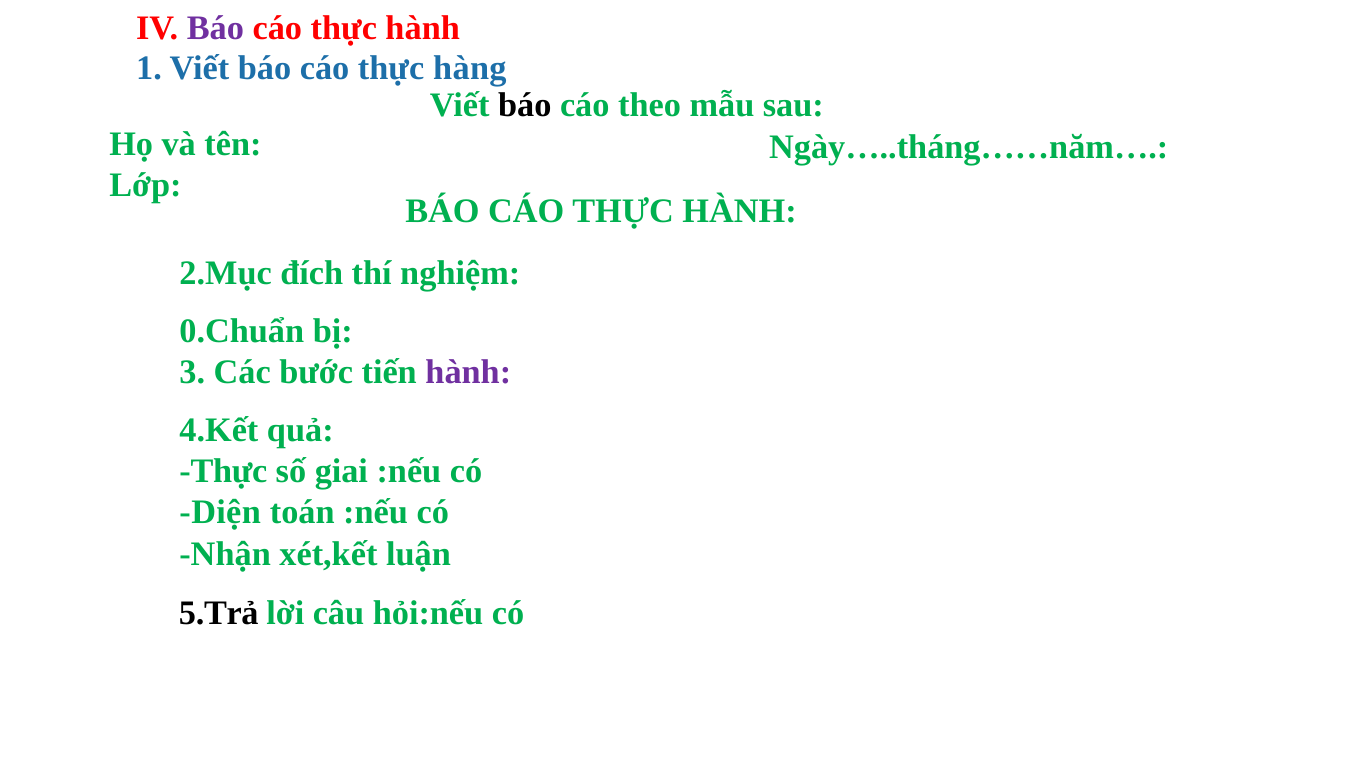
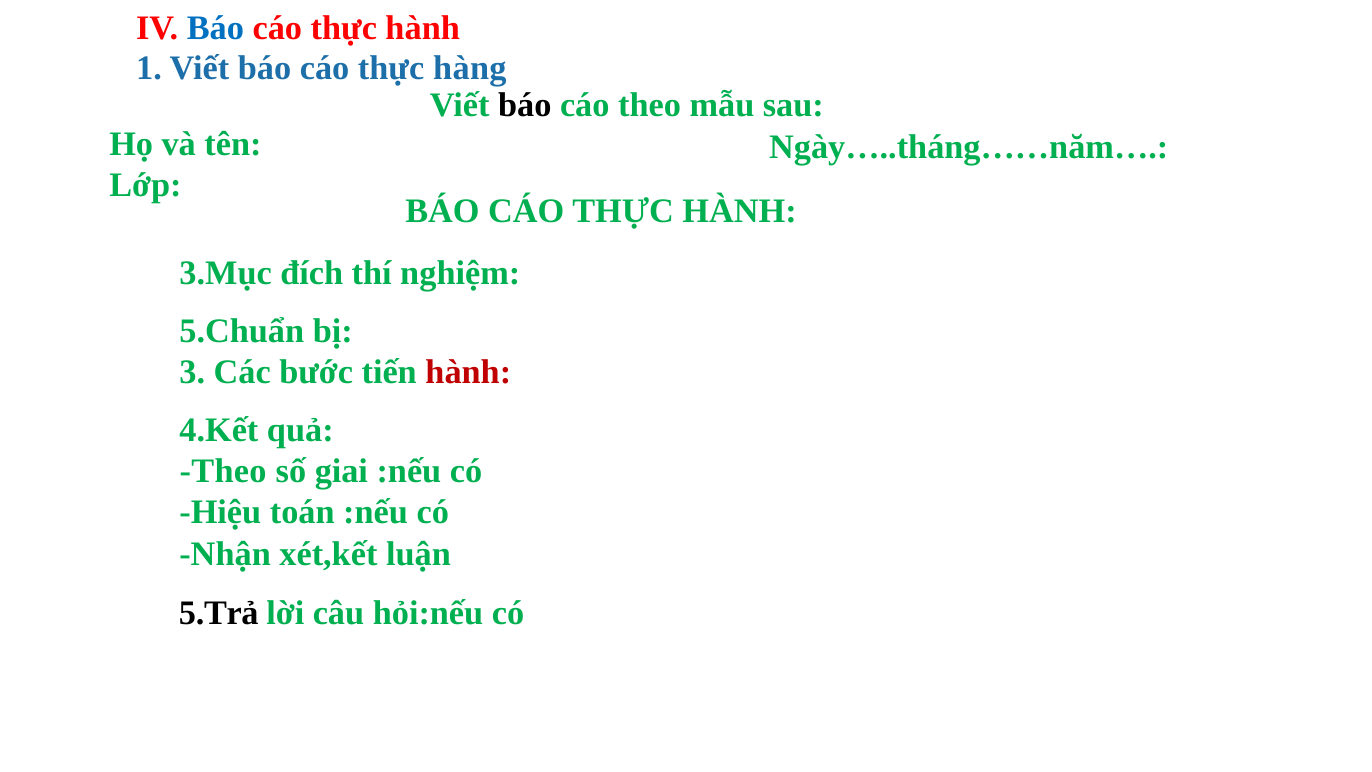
Báo at (215, 28) colour: purple -> blue
2.Mục: 2.Mục -> 3.Mục
0.Chuẩn: 0.Chuẩn -> 5.Chuẩn
hành at (468, 372) colour: purple -> red
Thực at (223, 471): Thực -> Theo
Diện: Diện -> Hiệu
